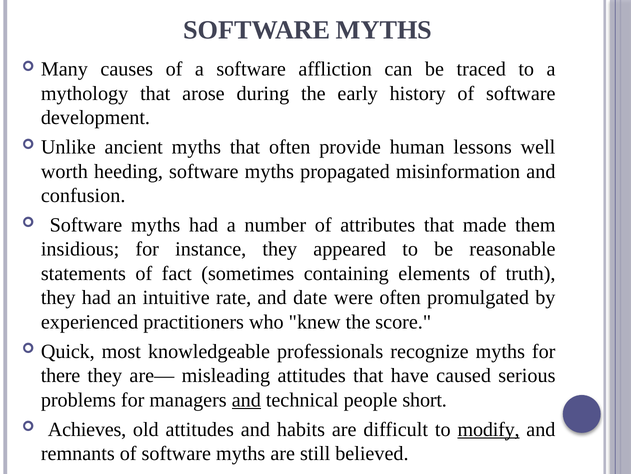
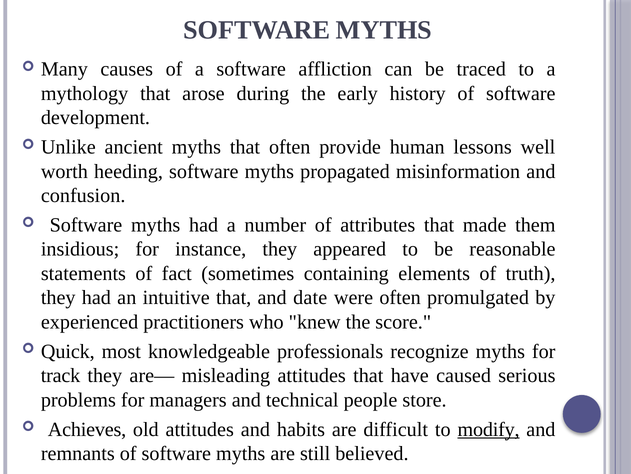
intuitive rate: rate -> that
there: there -> track
and at (246, 399) underline: present -> none
short: short -> store
